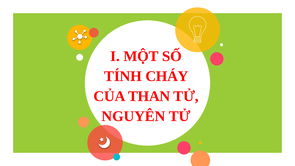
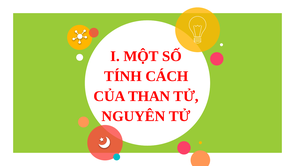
CHÁY: CHÁY -> CÁCH
